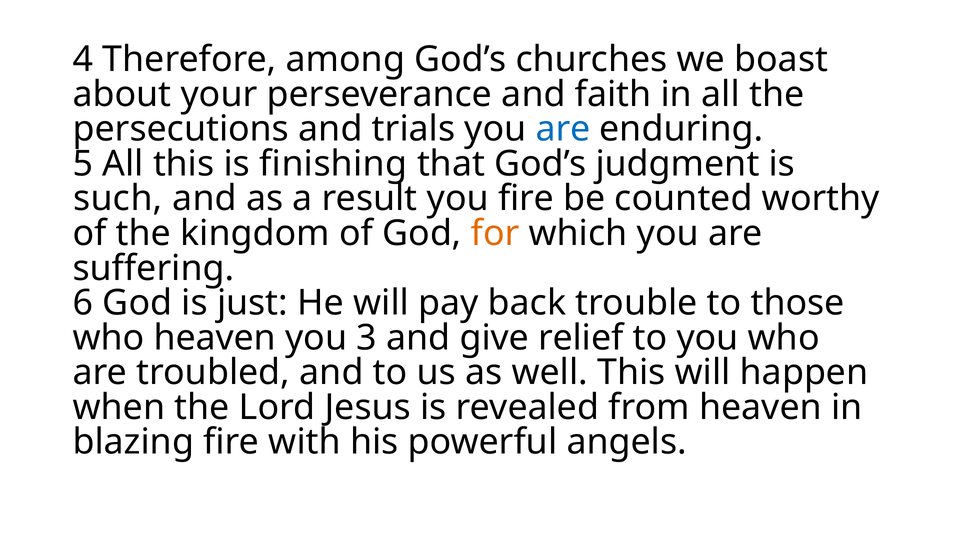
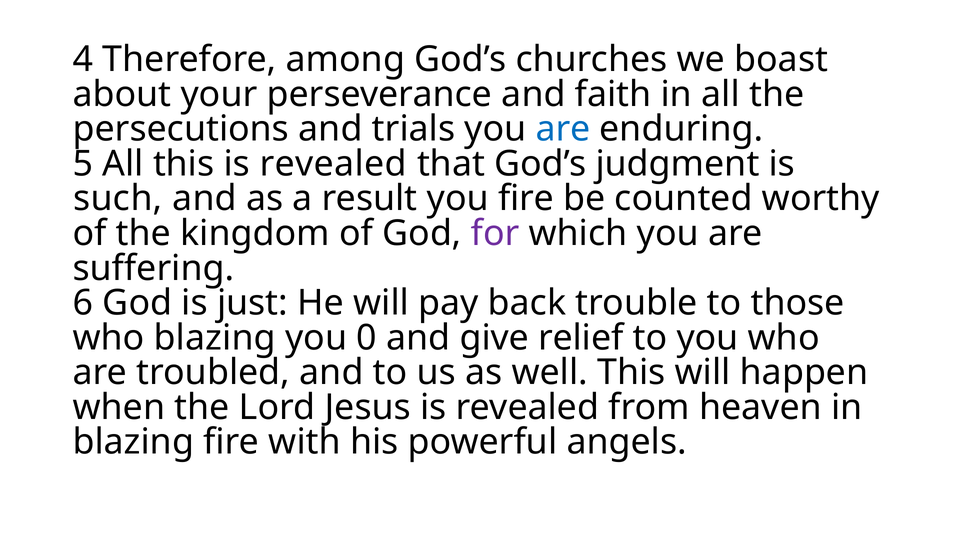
this is finishing: finishing -> revealed
for colour: orange -> purple
who heaven: heaven -> blazing
3: 3 -> 0
